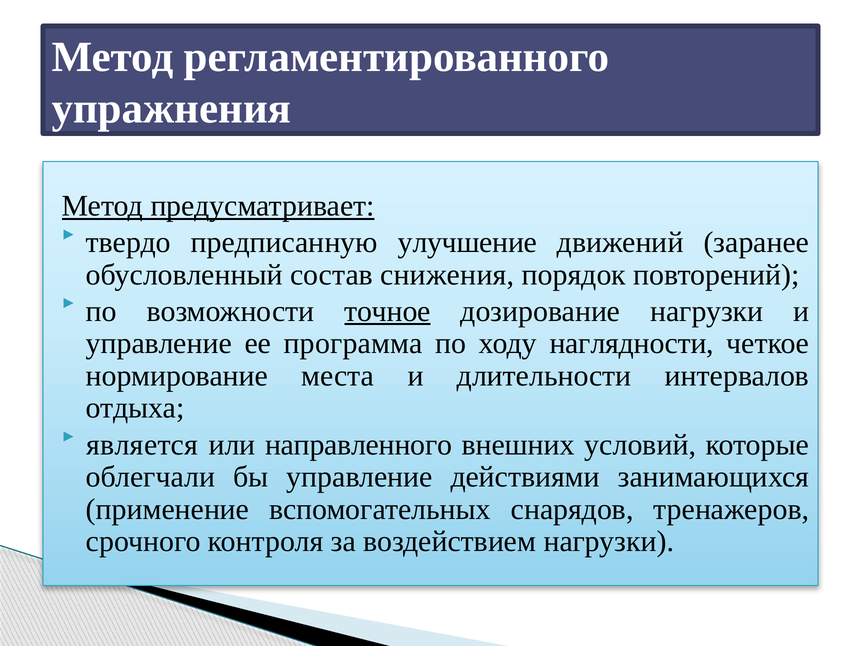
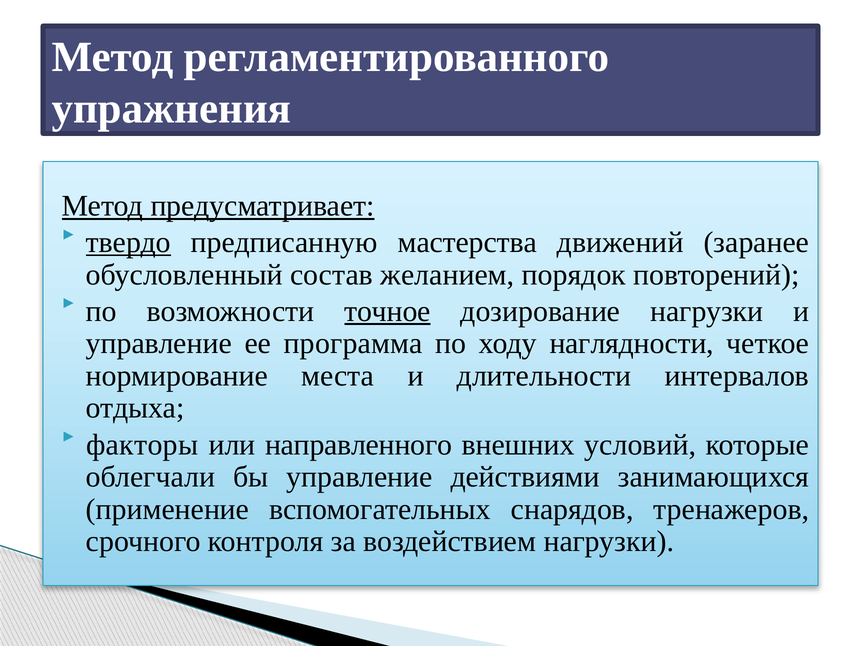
твердо underline: none -> present
улучшение: улучшение -> мастерства
снижения: снижения -> желанием
является: является -> факторы
